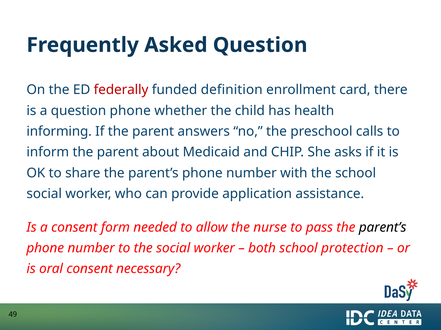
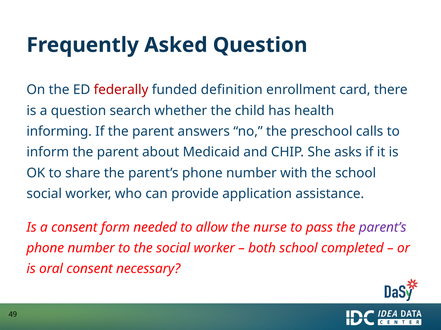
question phone: phone -> search
parent’s at (383, 228) colour: black -> purple
protection: protection -> completed
